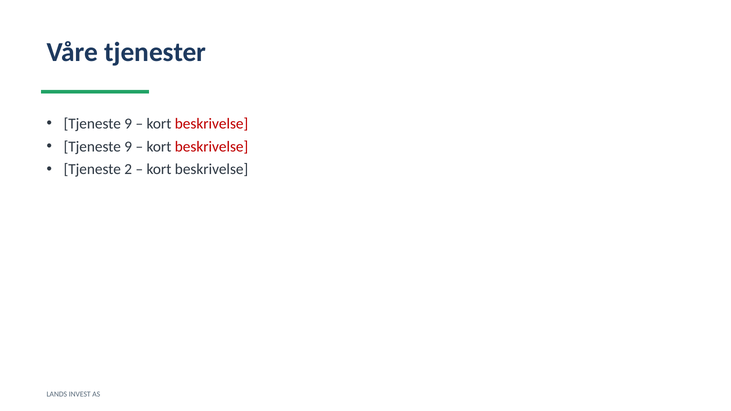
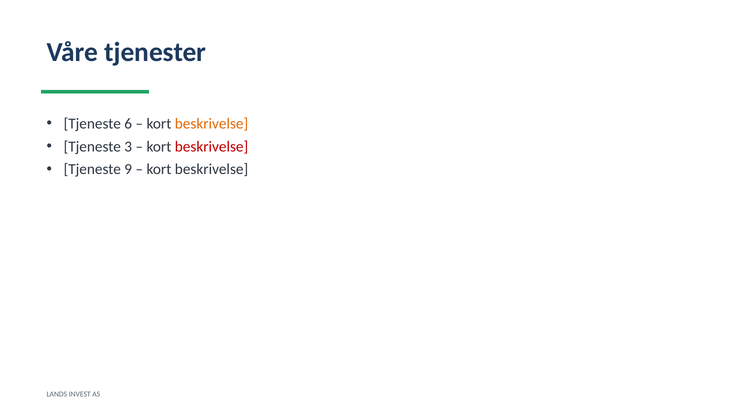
9 at (128, 124): 9 -> 6
beskrivelse at (212, 124) colour: red -> orange
9 at (128, 147): 9 -> 3
2: 2 -> 9
